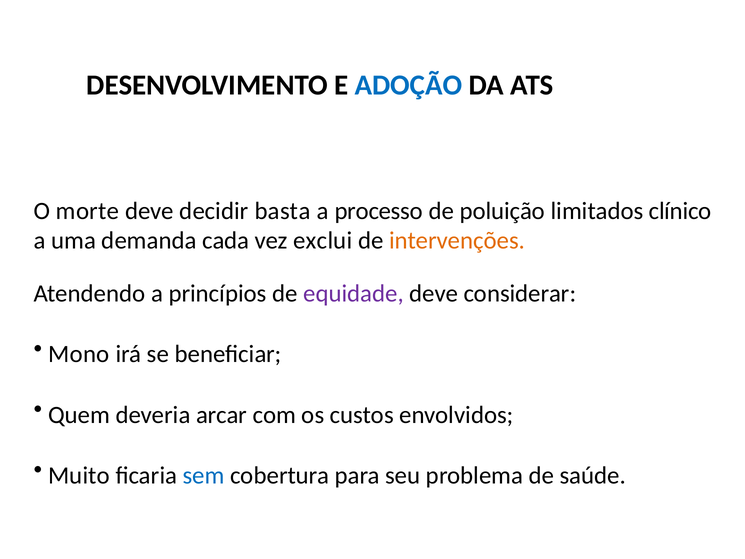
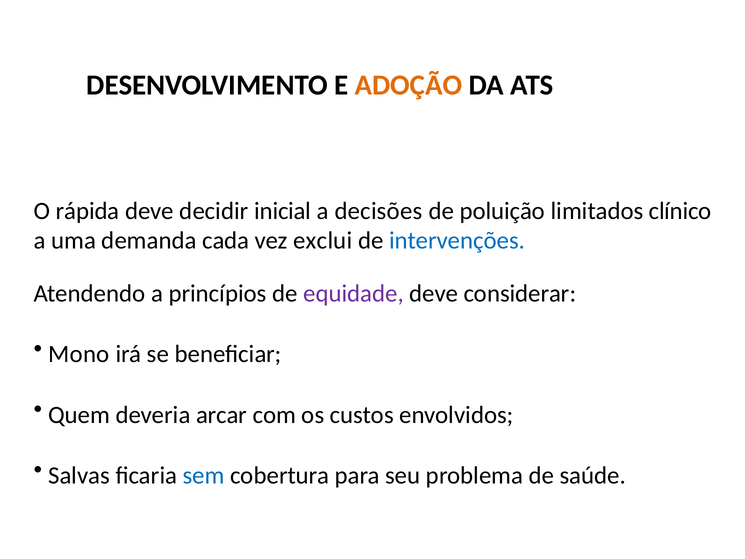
ADOÇÃO colour: blue -> orange
morte: morte -> rápida
basta: basta -> inicial
processo: processo -> decisões
intervenções colour: orange -> blue
Muito: Muito -> Salvas
